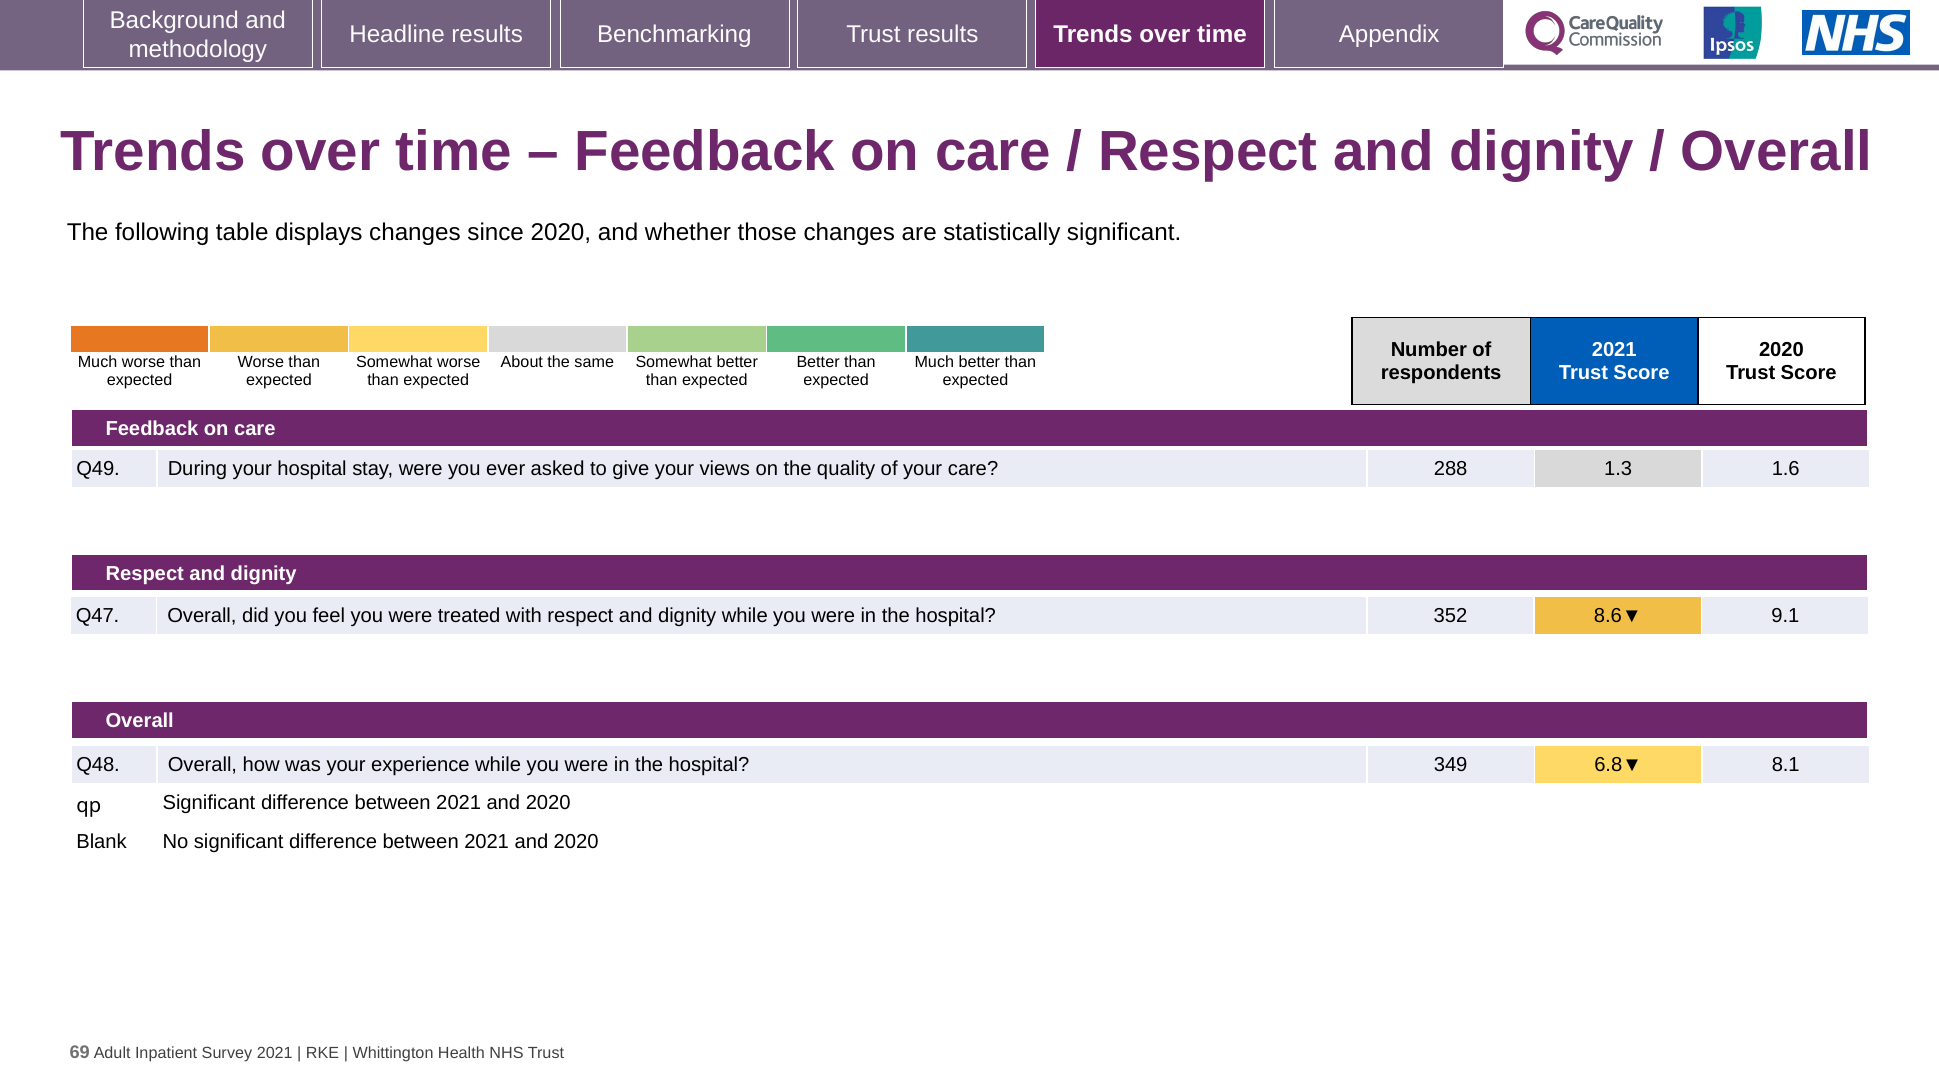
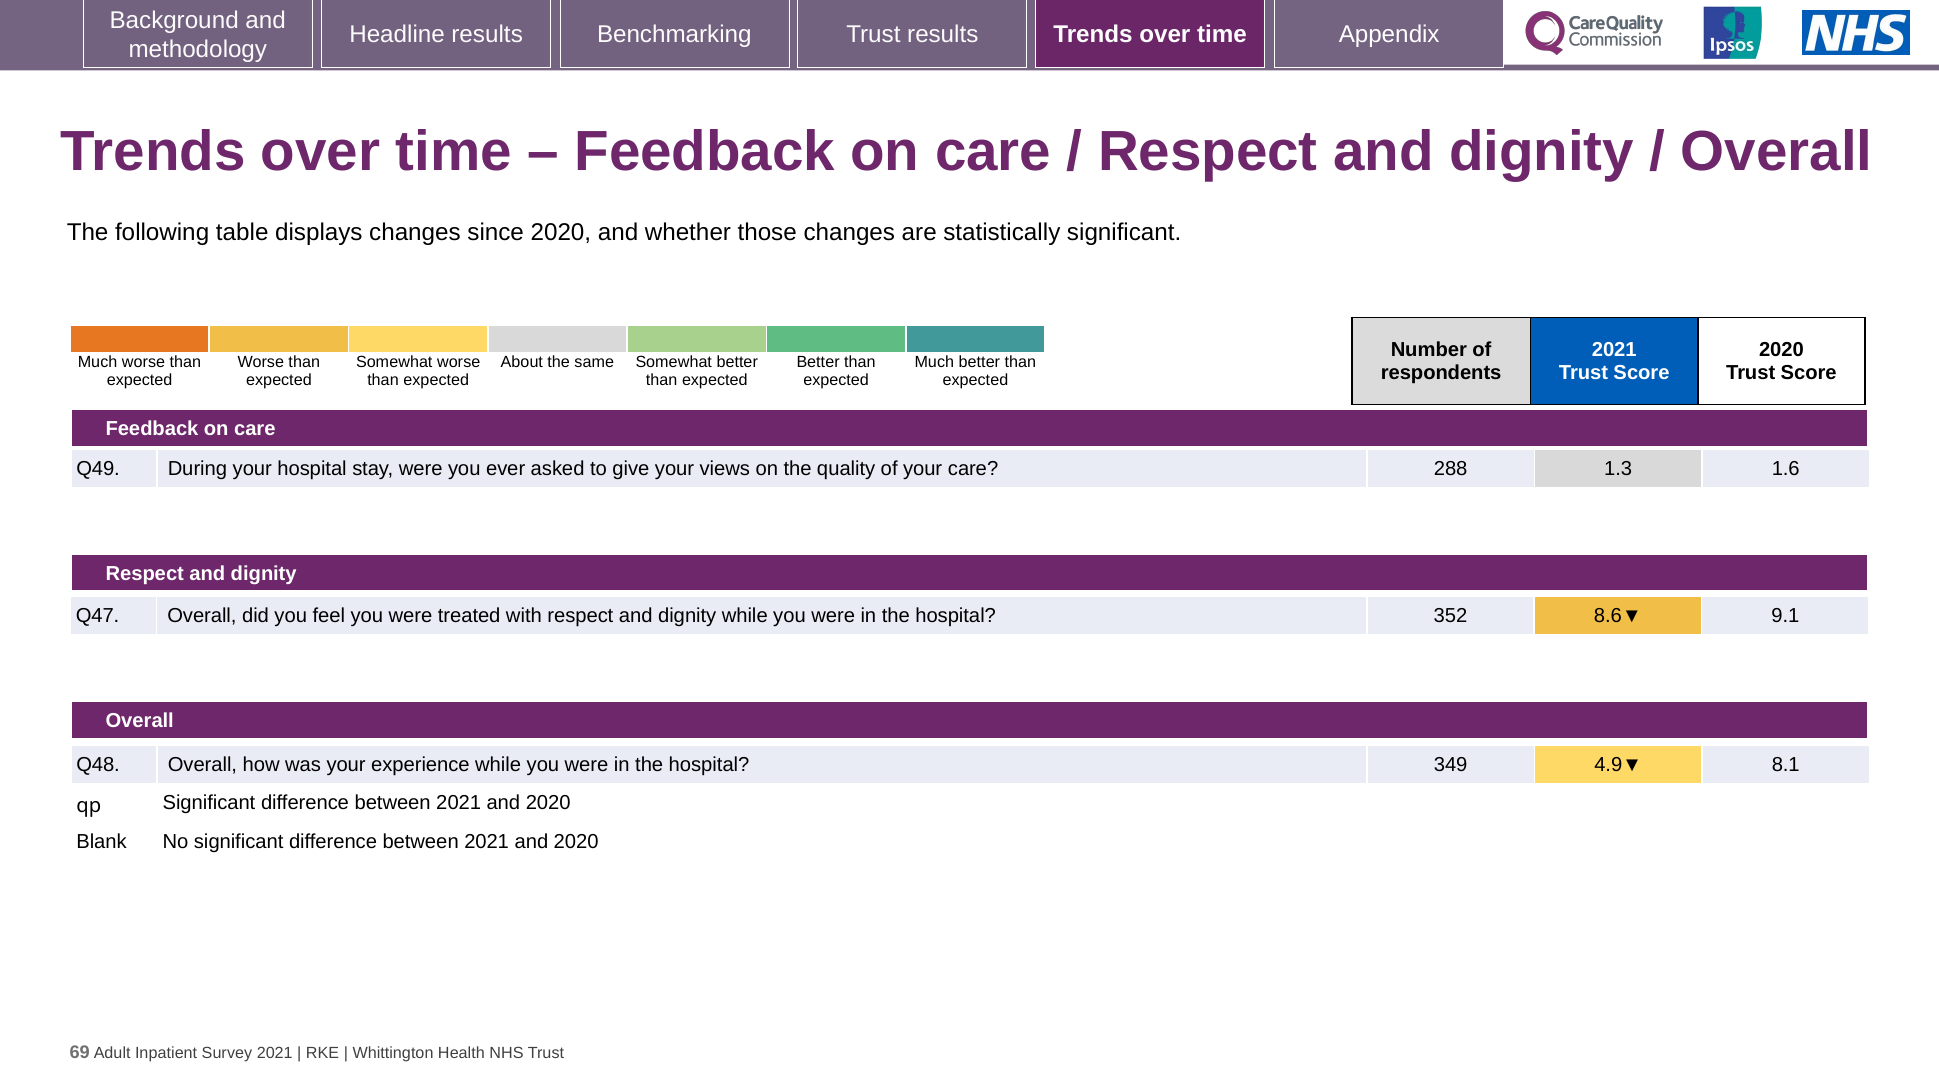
6.8▼: 6.8▼ -> 4.9▼
